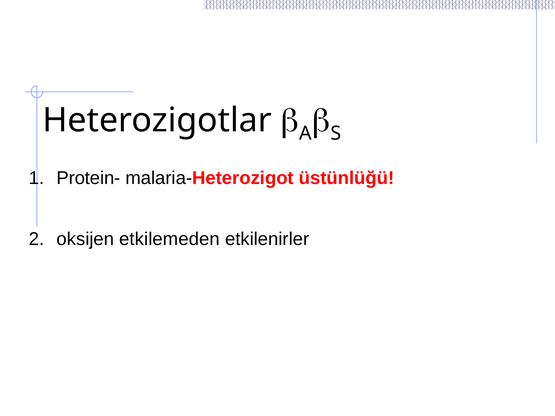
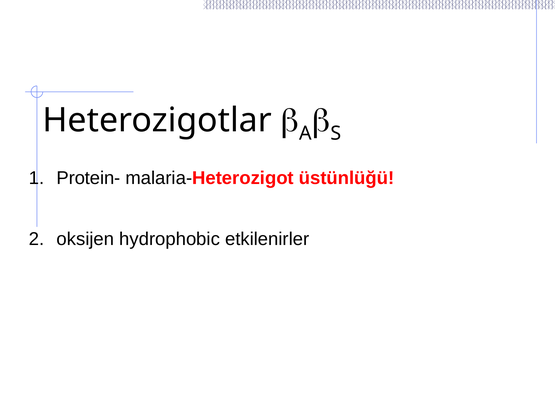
etkilemeden: etkilemeden -> hydrophobic
